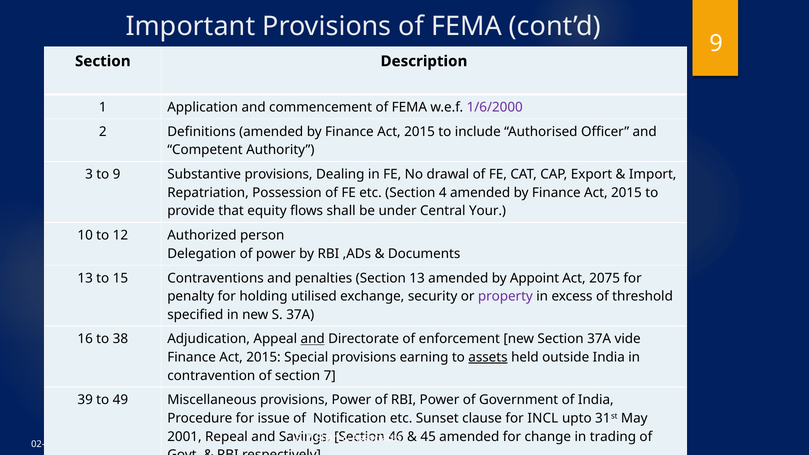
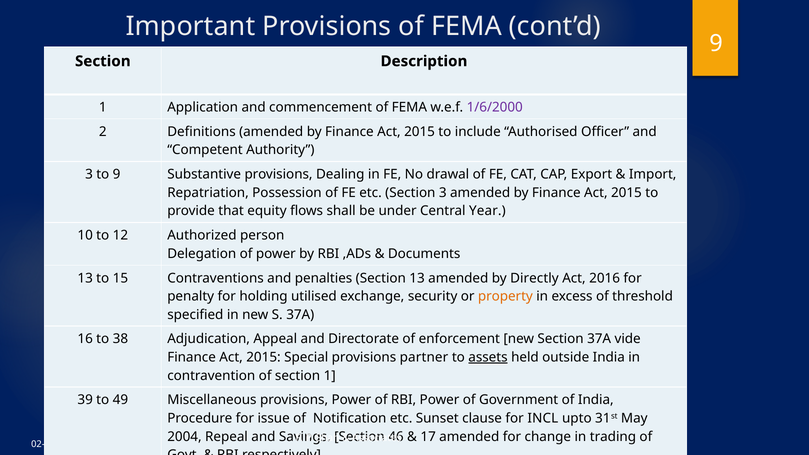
Section 4: 4 -> 3
Your: Your -> Year
Appoint: Appoint -> Directly
2075: 2075 -> 2016
property colour: purple -> orange
and at (313, 339) underline: present -> none
earning: earning -> partner
section 7: 7 -> 1
2001: 2001 -> 2004
45: 45 -> 17
